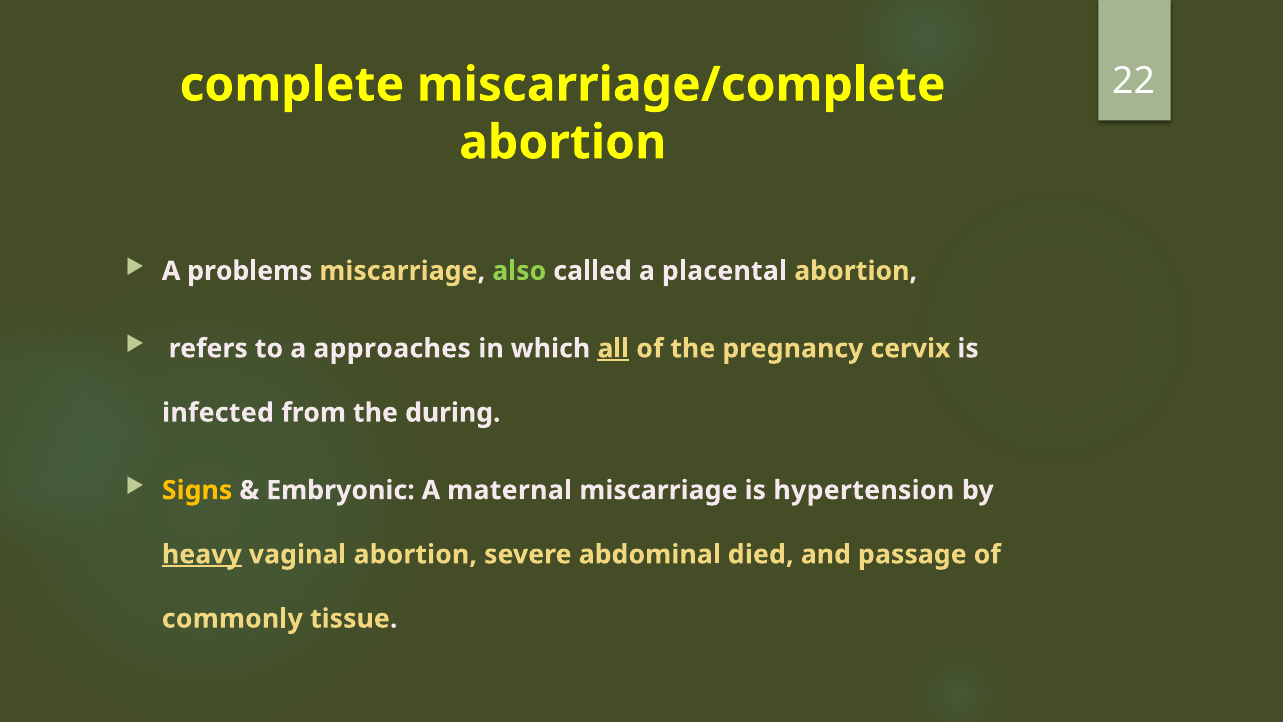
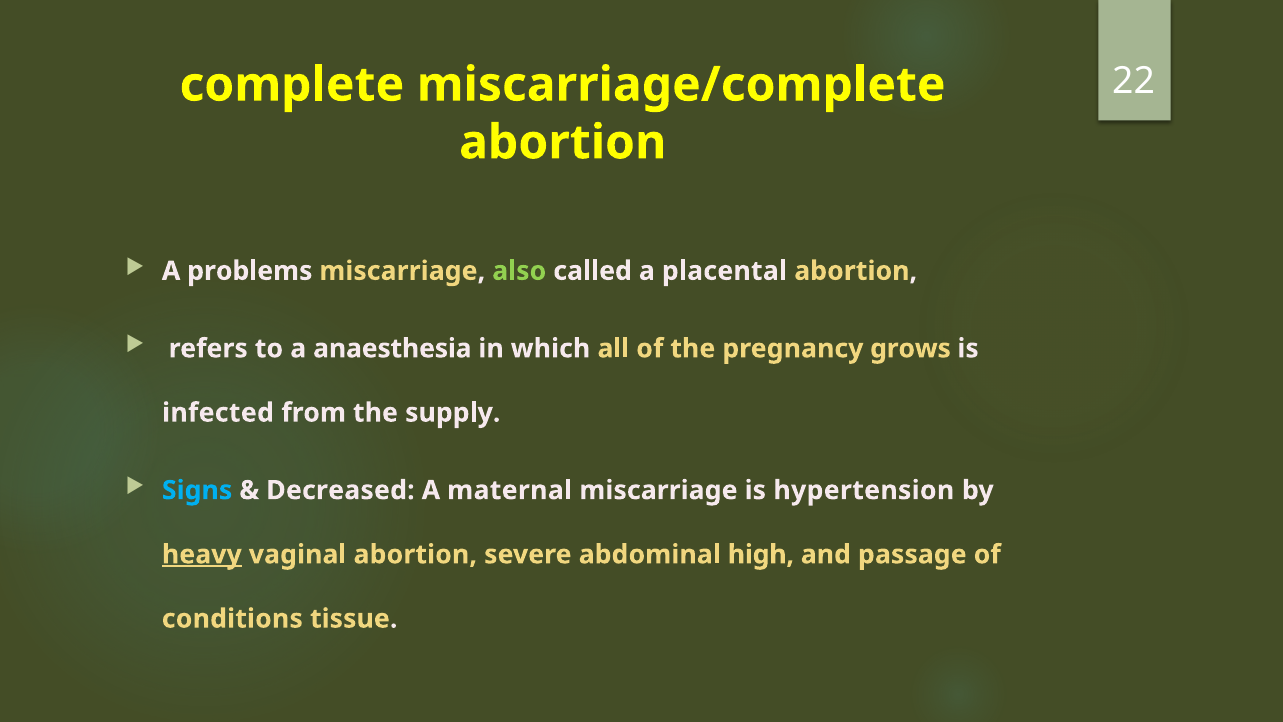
approaches: approaches -> anaesthesia
all underline: present -> none
cervix: cervix -> grows
during: during -> supply
Signs colour: yellow -> light blue
Embryonic: Embryonic -> Decreased
died: died -> high
commonly: commonly -> conditions
